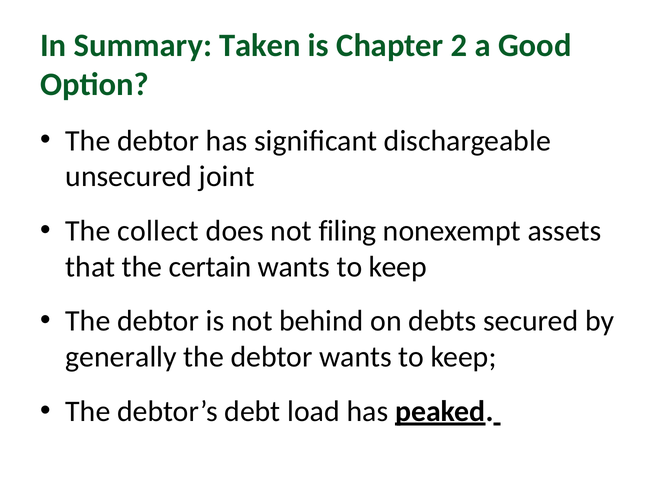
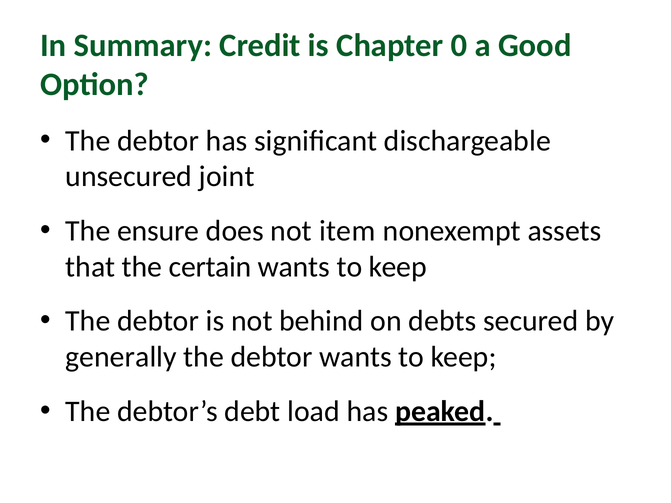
Taken: Taken -> Credit
2: 2 -> 0
collect: collect -> ensure
filing: filing -> item
